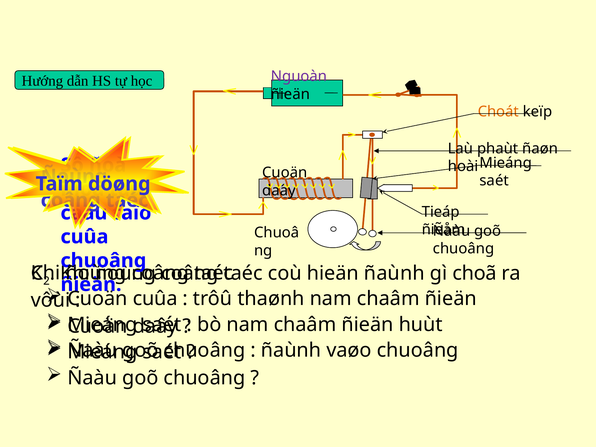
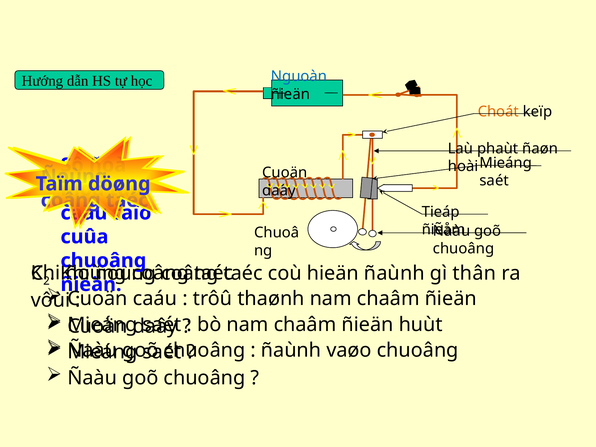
Nguoàn colour: purple -> blue
choã: choã -> thân
cuûa at (155, 299): cuûa -> caáu
